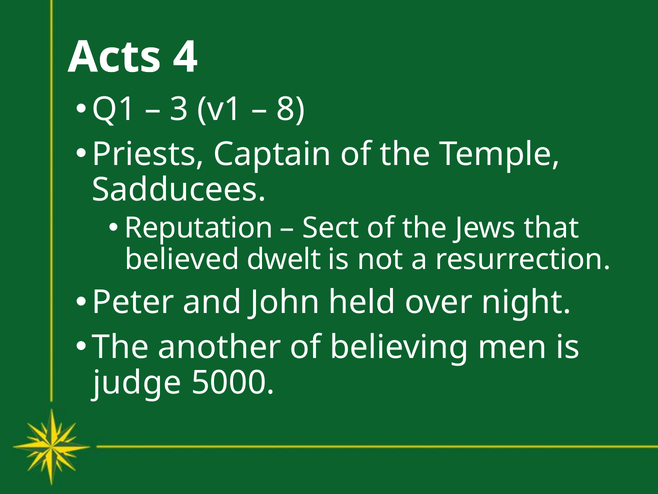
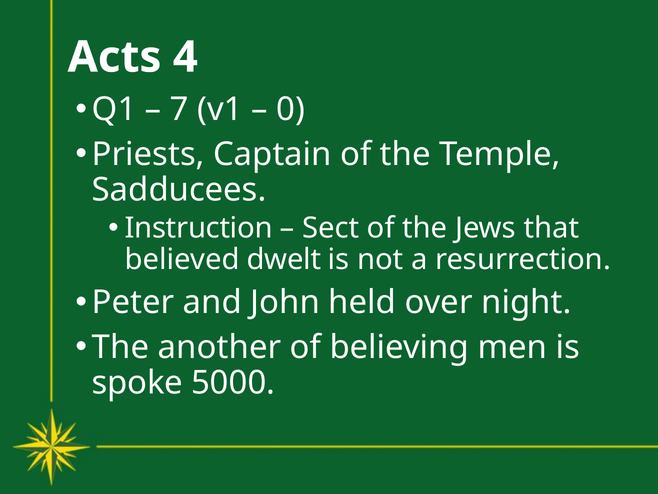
3: 3 -> 7
8: 8 -> 0
Reputation: Reputation -> Instruction
judge: judge -> spoke
